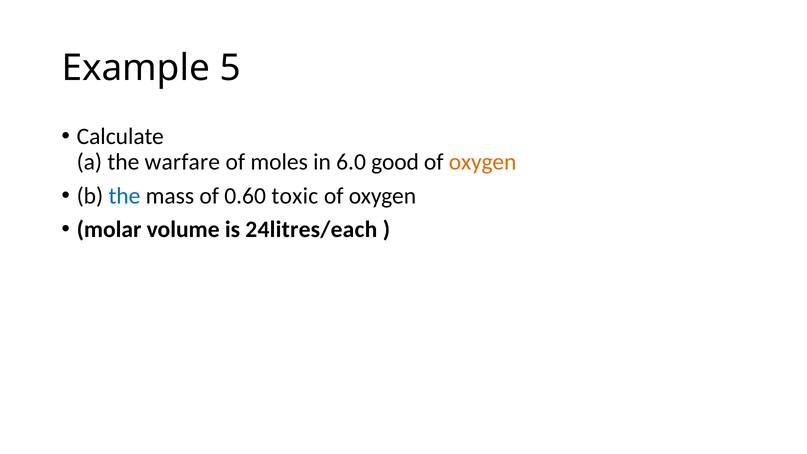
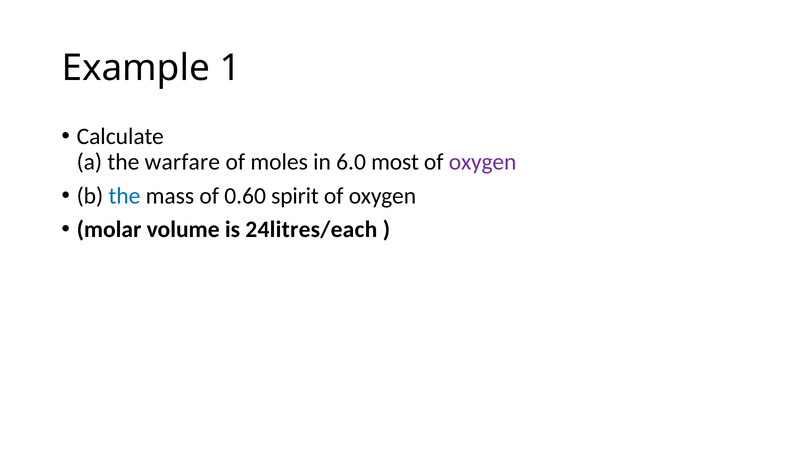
5: 5 -> 1
good: good -> most
oxygen at (483, 162) colour: orange -> purple
toxic: toxic -> spirit
